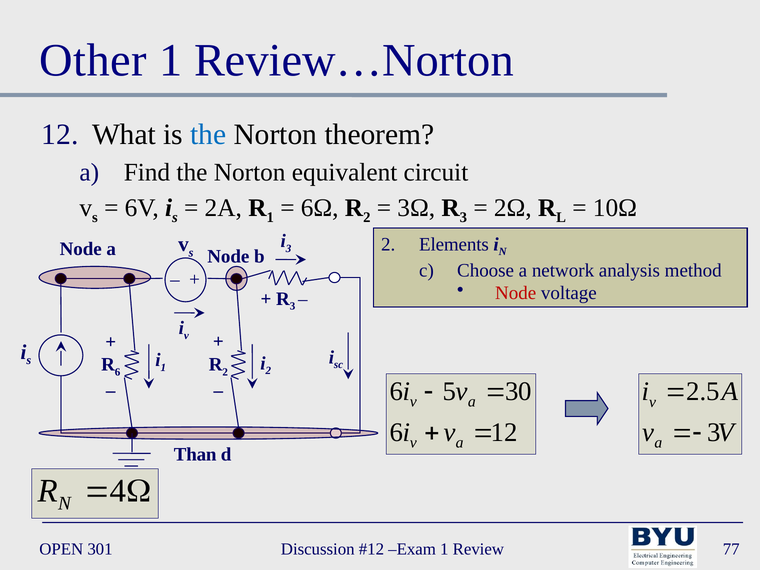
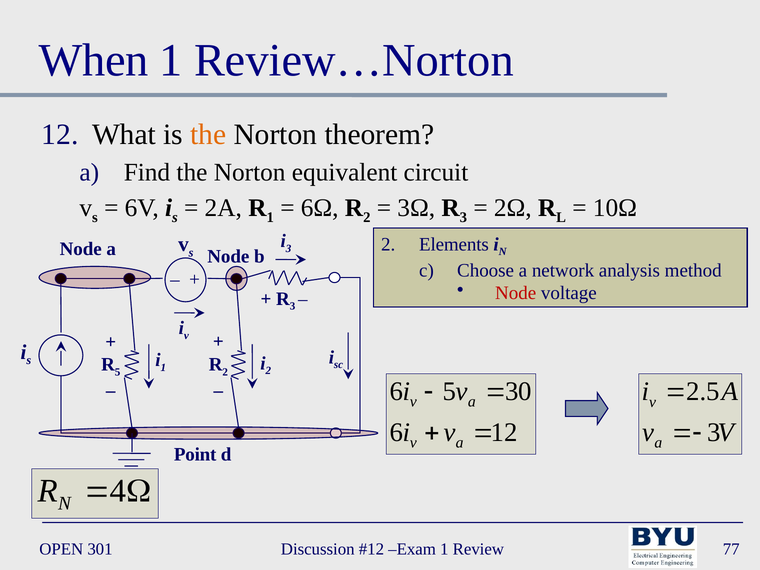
Other: Other -> When
the at (208, 134) colour: blue -> orange
6 at (118, 372): 6 -> 5
Than: Than -> Point
